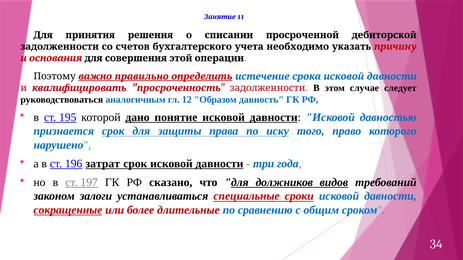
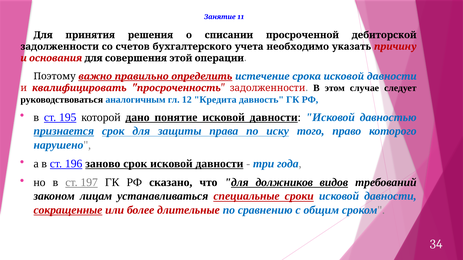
Образом: Образом -> Кредита
признается underline: none -> present
затрат: затрат -> заново
залоги: залоги -> лицам
